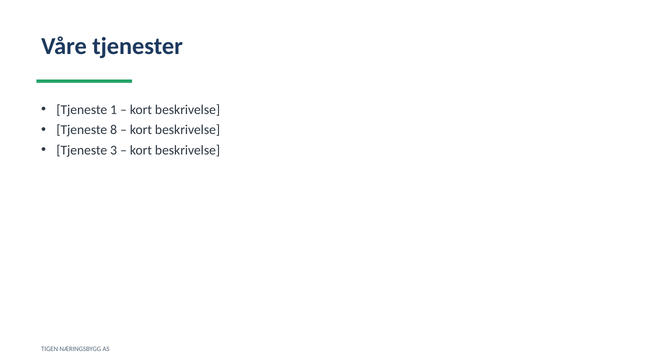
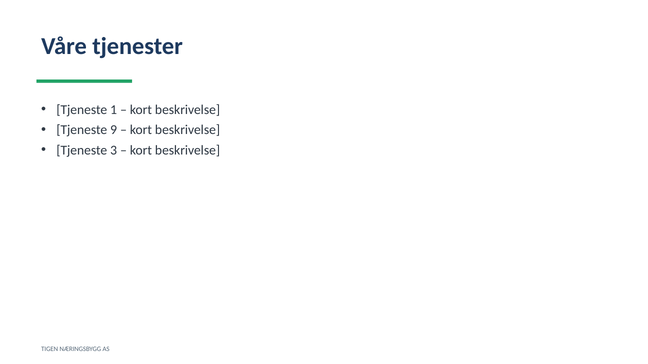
8: 8 -> 9
